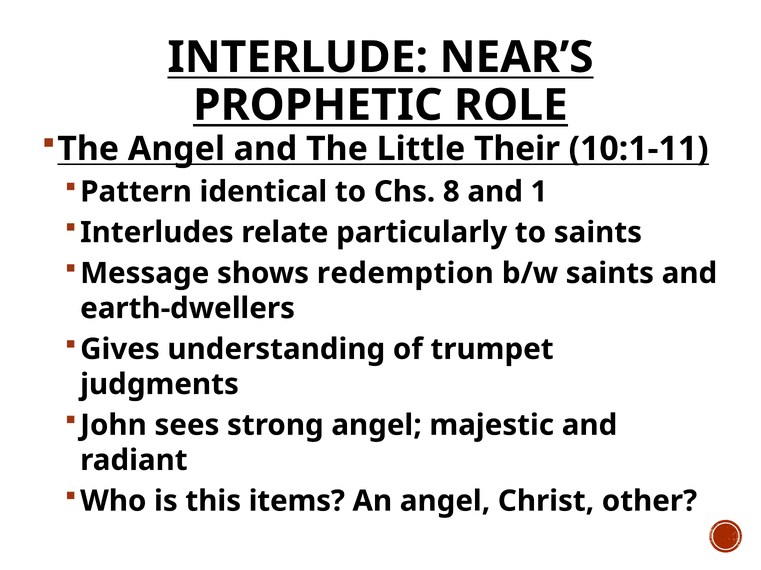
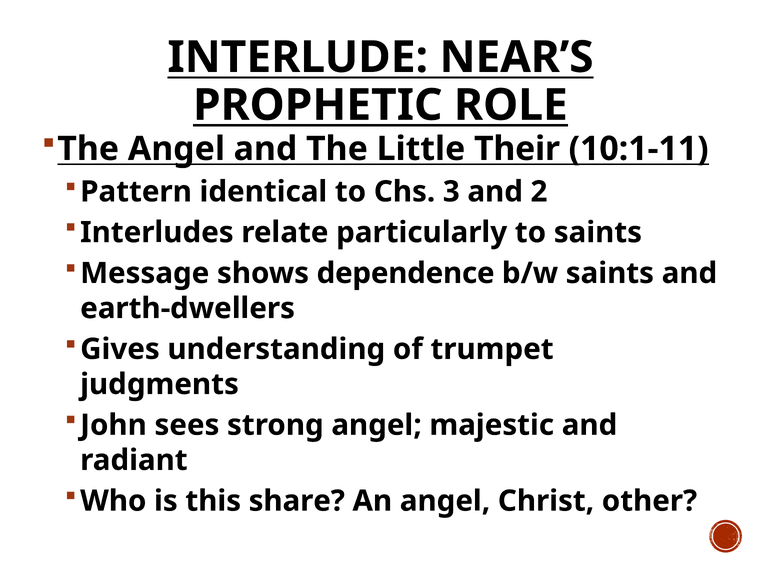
8: 8 -> 3
1: 1 -> 2
redemption: redemption -> dependence
items: items -> share
